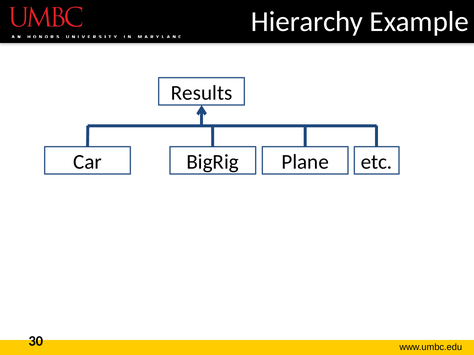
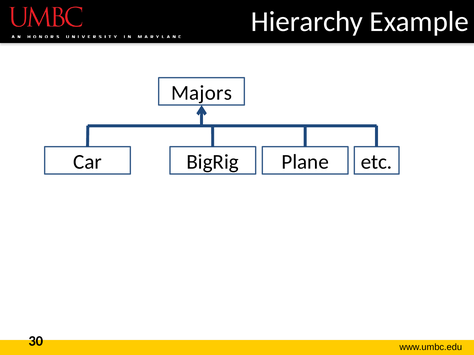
Results: Results -> Majors
